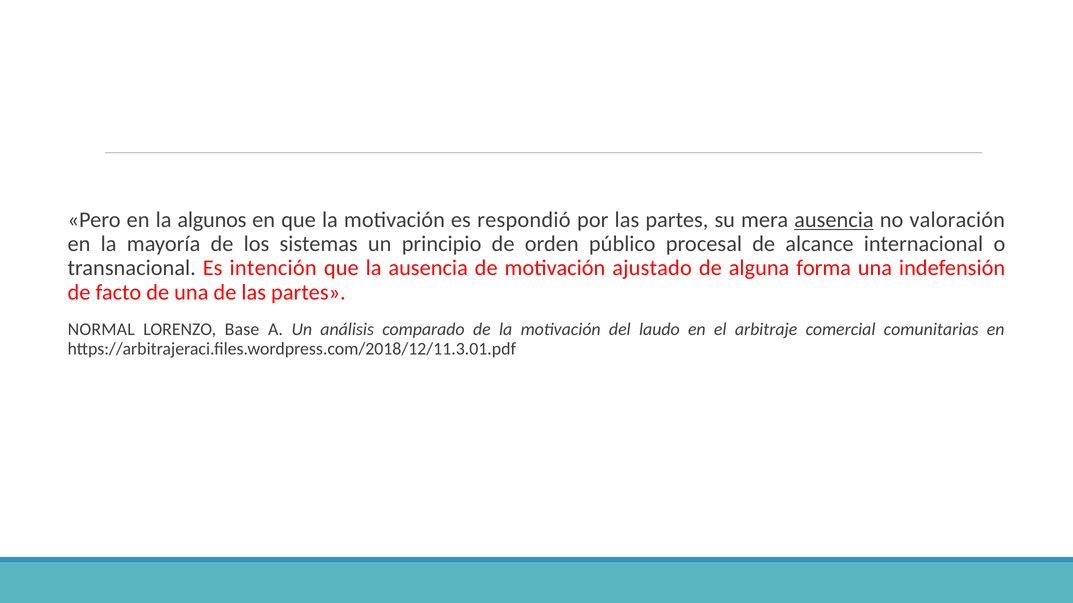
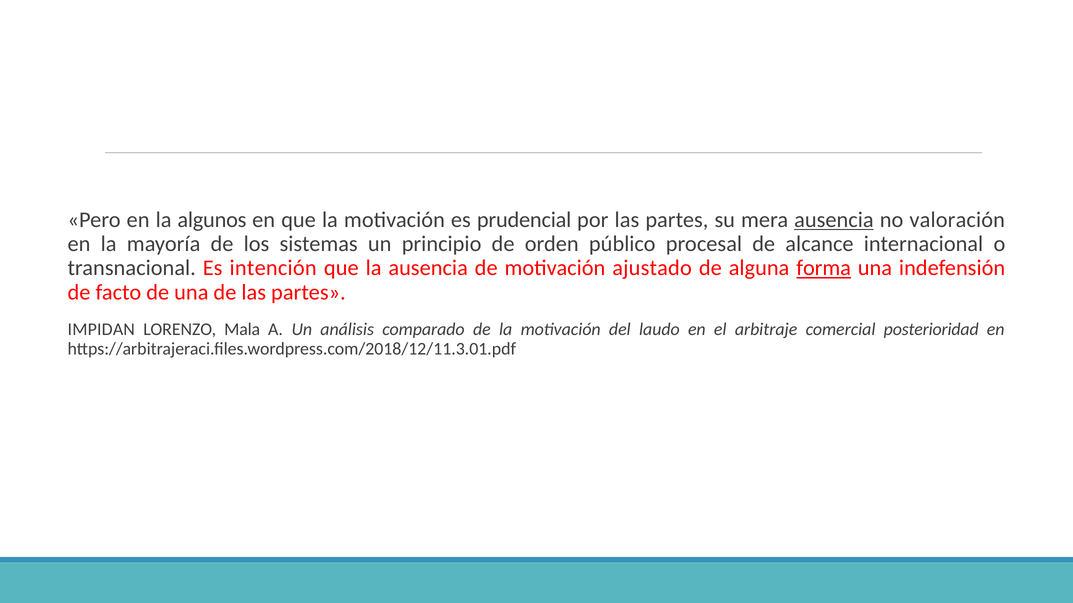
respondió: respondió -> prudencial
forma underline: none -> present
NORMAL: NORMAL -> IMPIDAN
Base: Base -> Mala
comunitarias: comunitarias -> posterioridad
